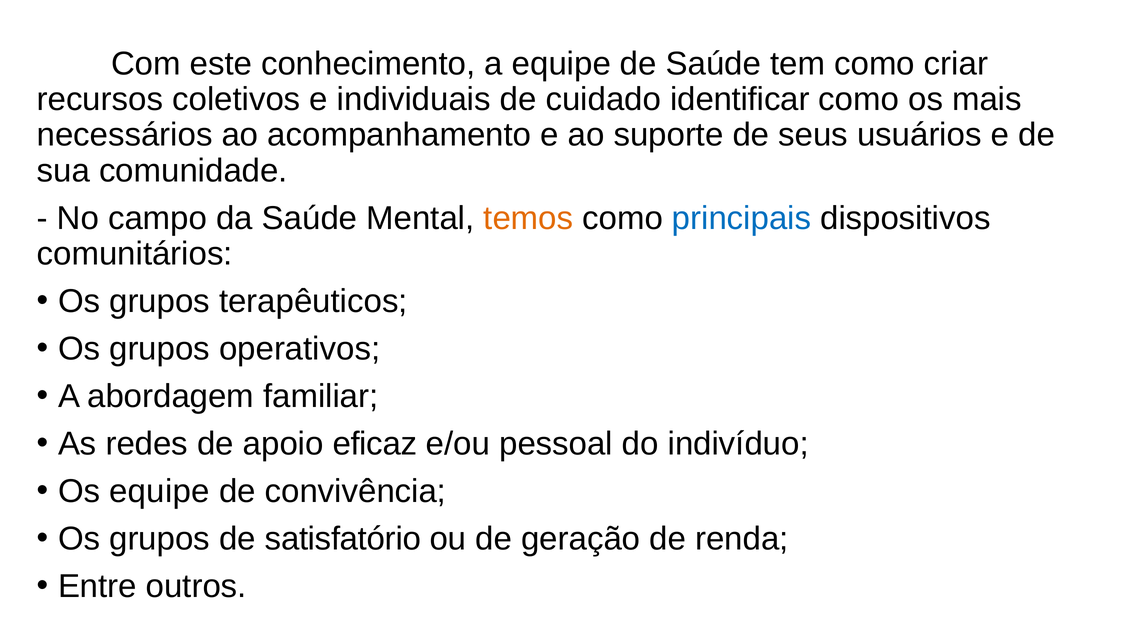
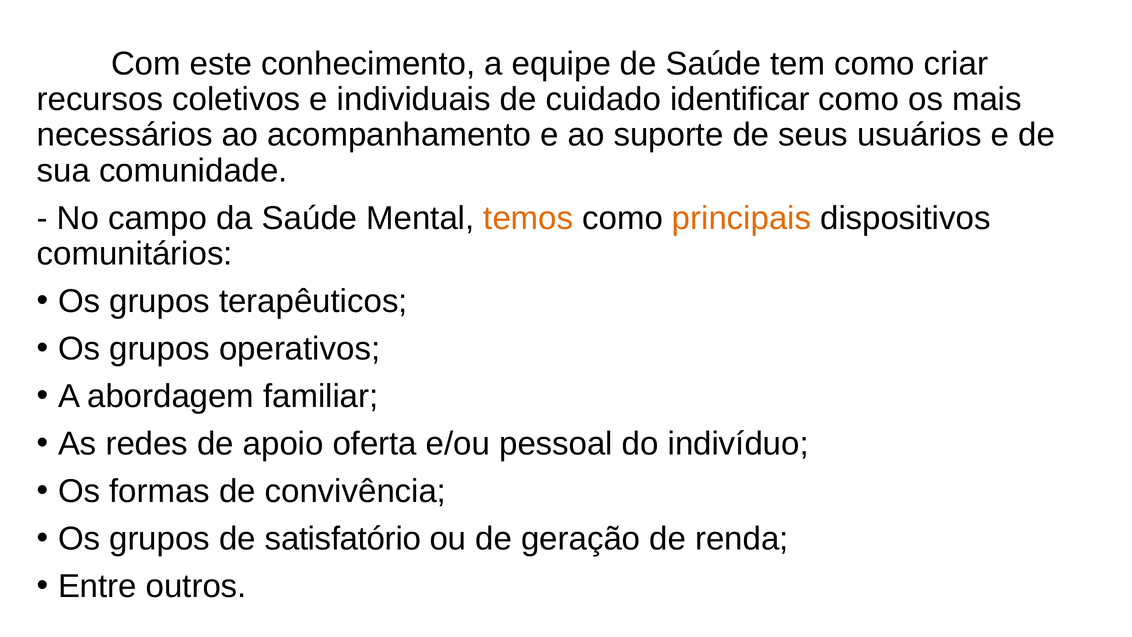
principais colour: blue -> orange
eficaz: eficaz -> oferta
Os equipe: equipe -> formas
